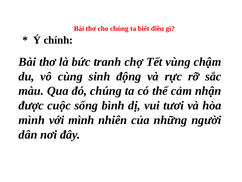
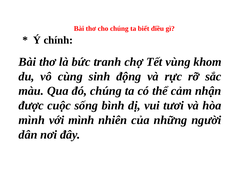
chậm: chậm -> khom
